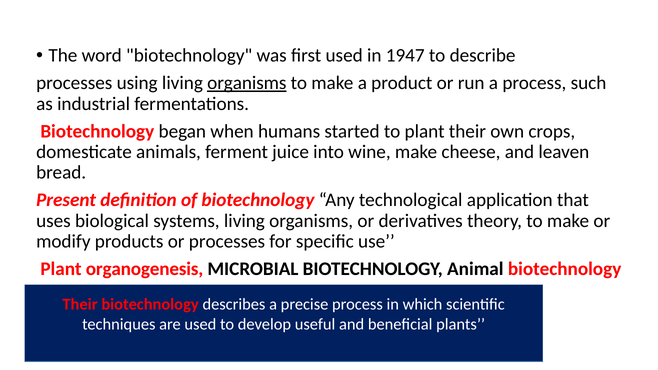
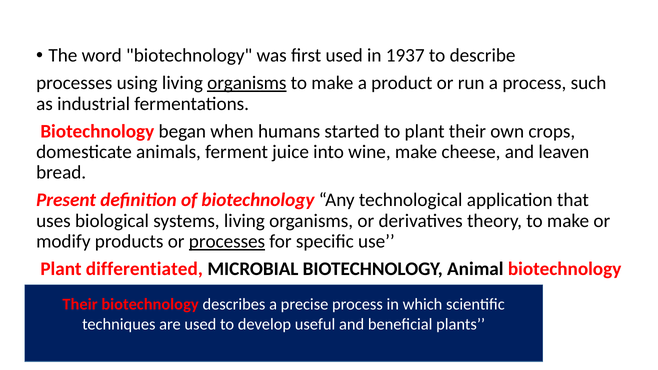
1947: 1947 -> 1937
processes at (227, 242) underline: none -> present
organogenesis: organogenesis -> differentiated
